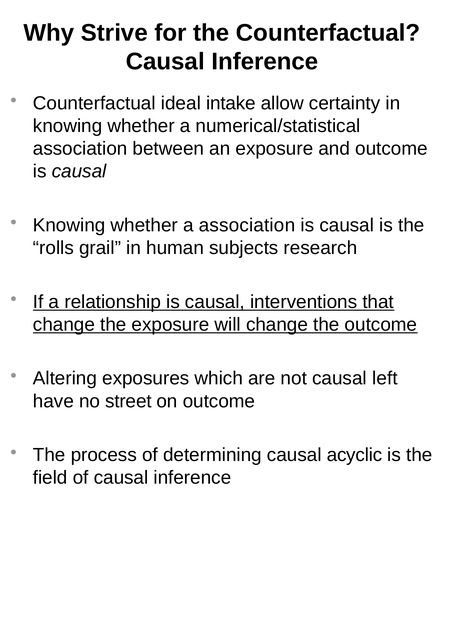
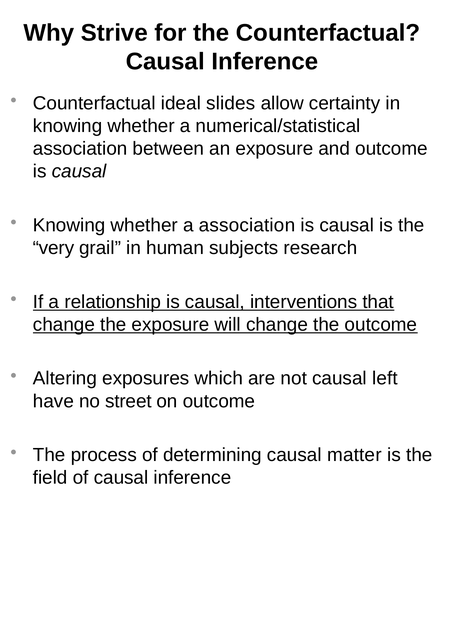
intake: intake -> slides
rolls: rolls -> very
acyclic: acyclic -> matter
